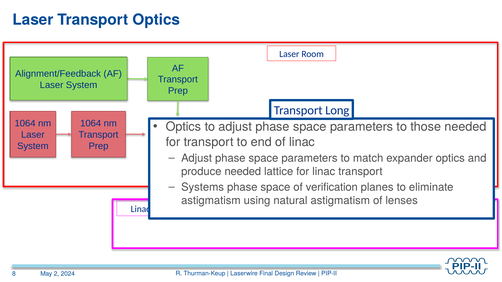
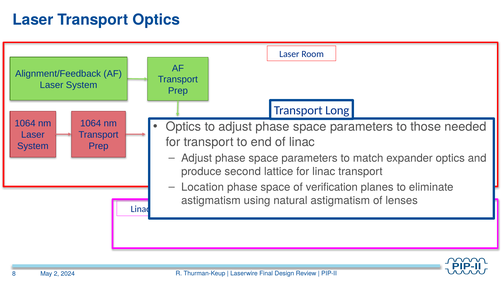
produce needed: needed -> second
Systems: Systems -> Location
